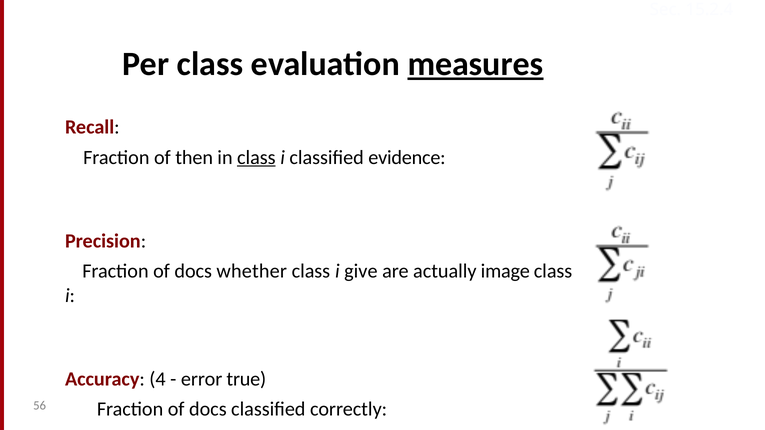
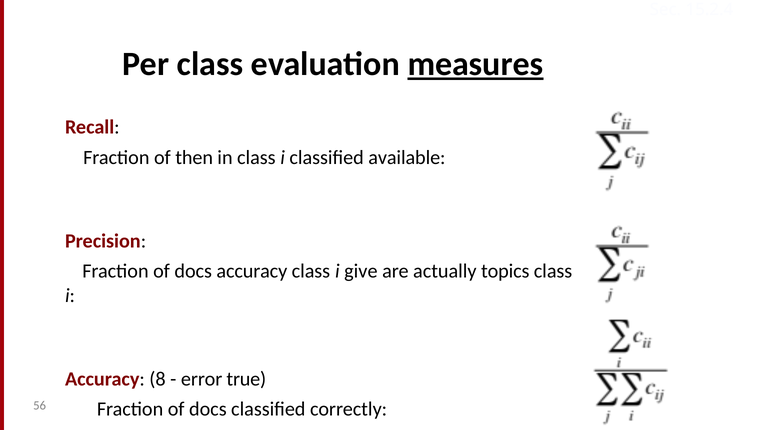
class at (256, 157) underline: present -> none
evidence: evidence -> available
docs whether: whether -> accuracy
image: image -> topics
4: 4 -> 8
